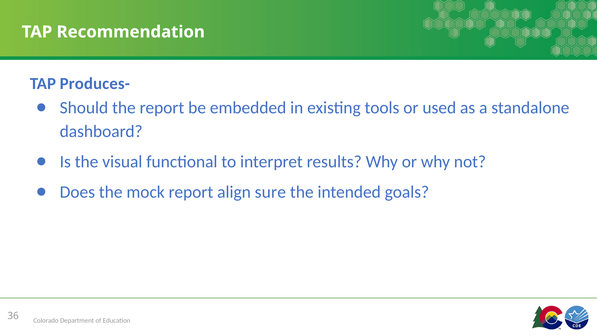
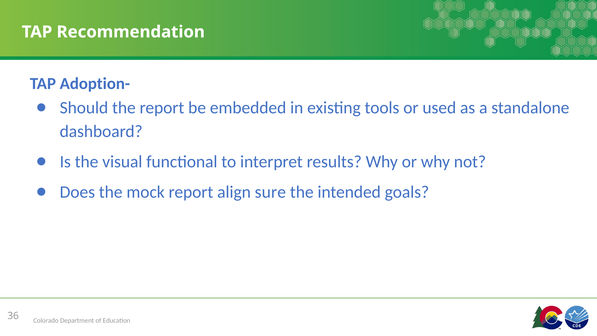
Produces-: Produces- -> Adoption-
